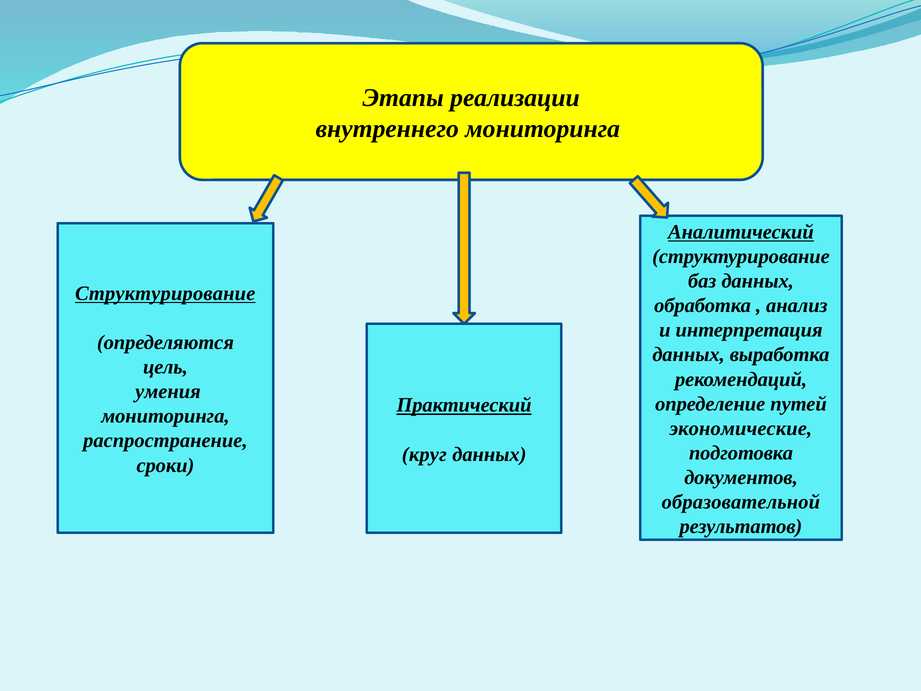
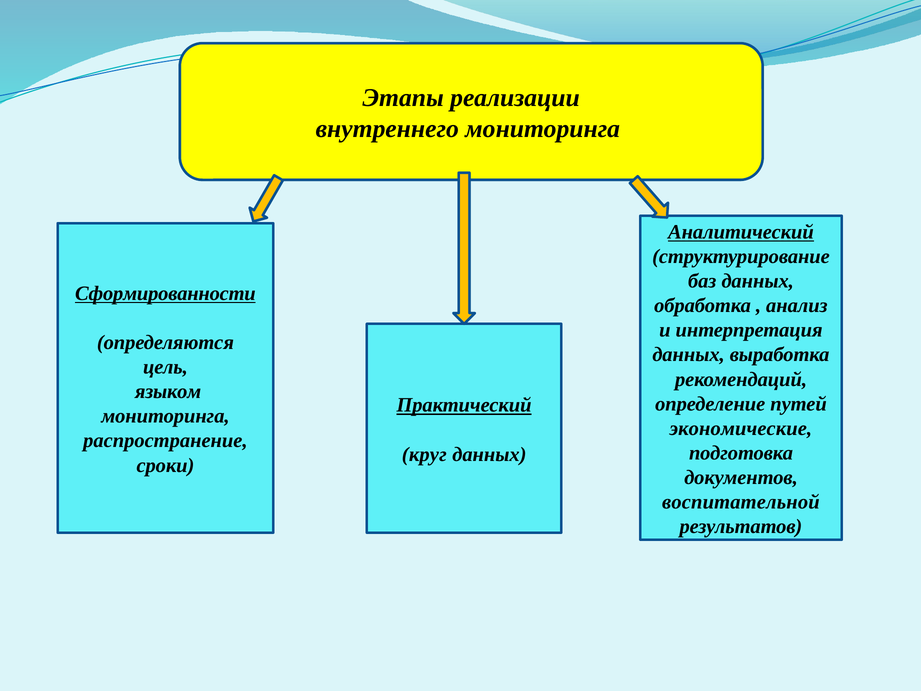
Структурирование at (165, 293): Структурирование -> Сформированности
умения: умения -> языком
образовательной: образовательной -> воспитательной
